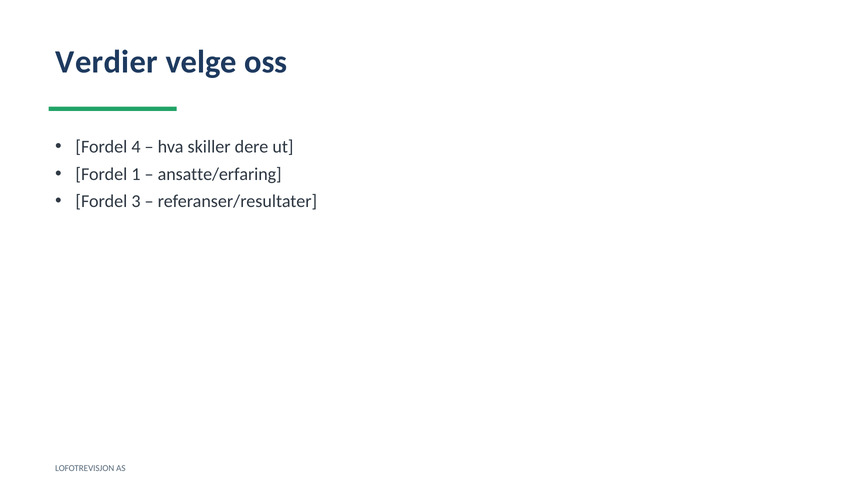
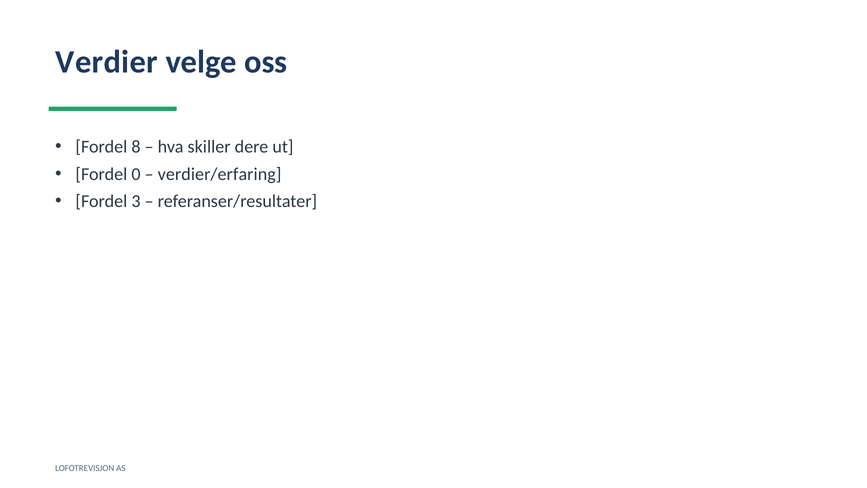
4: 4 -> 8
1: 1 -> 0
ansatte/erfaring: ansatte/erfaring -> verdier/erfaring
